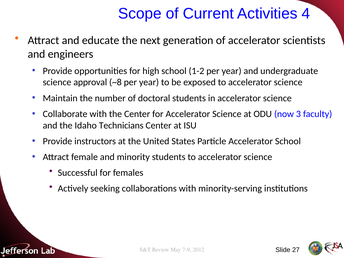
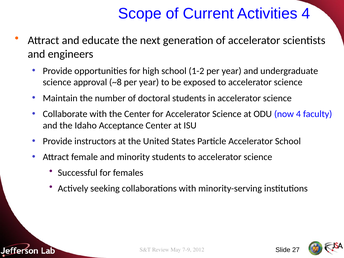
now 3: 3 -> 4
Technicians: Technicians -> Acceptance
